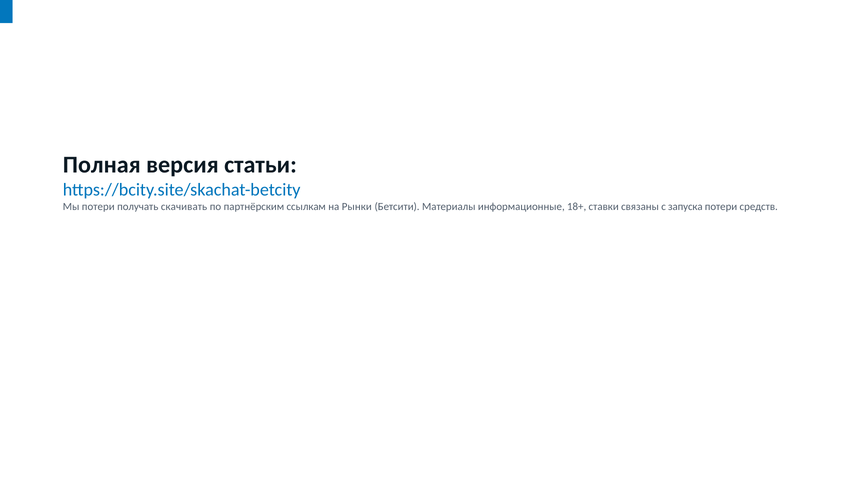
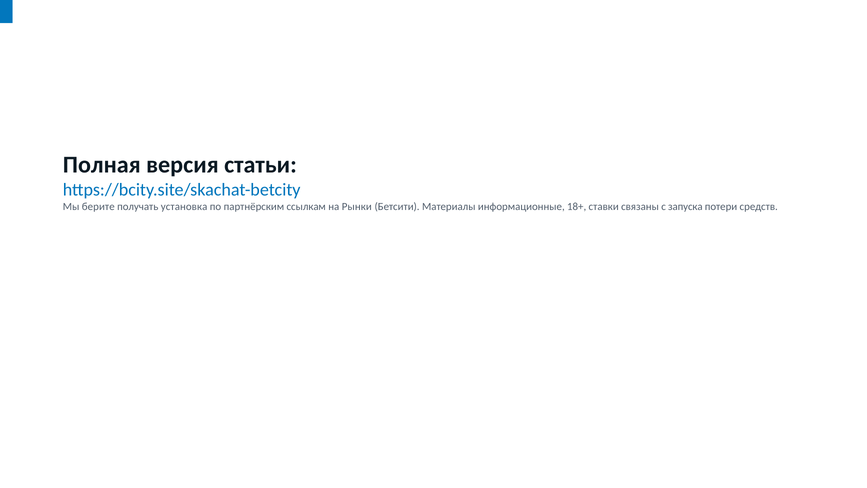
Мы потери: потери -> берите
скачивать: скачивать -> установка
